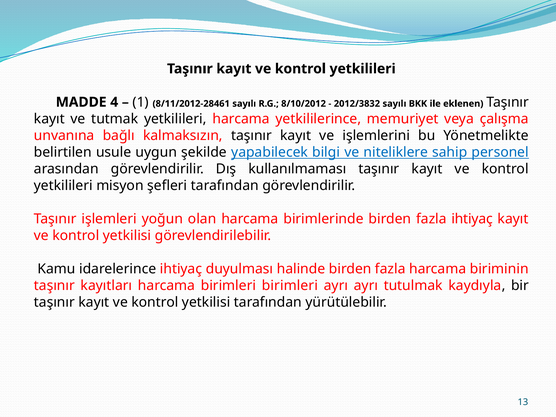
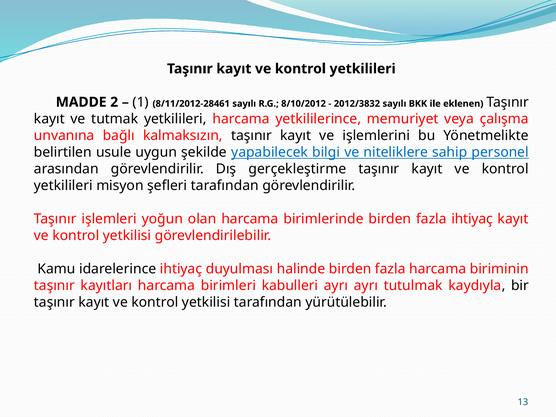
4: 4 -> 2
kullanılmaması: kullanılmaması -> gerçekleştirme
birimleri birimleri: birimleri -> kabulleri
